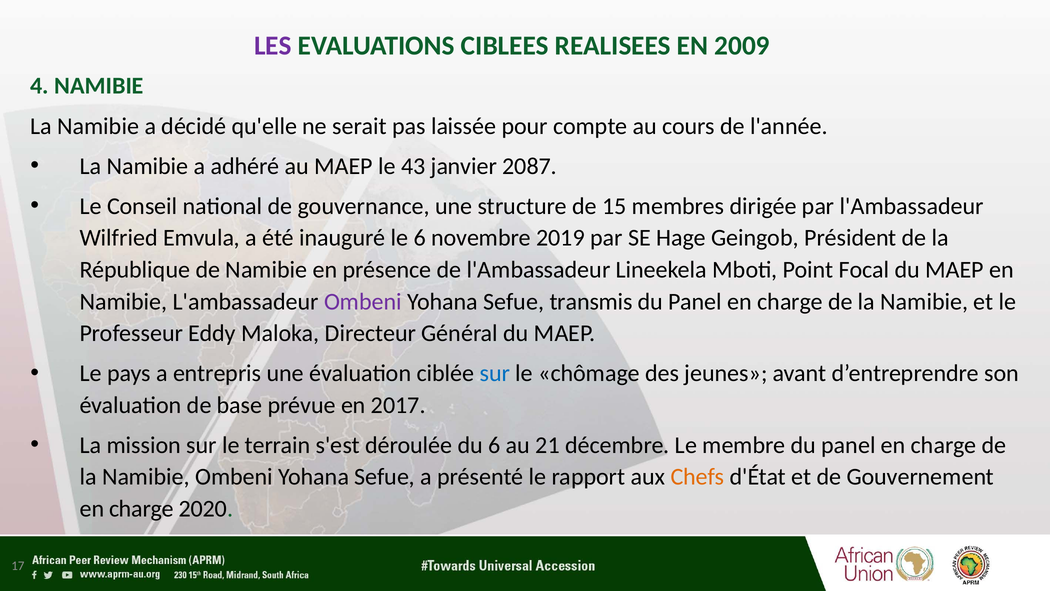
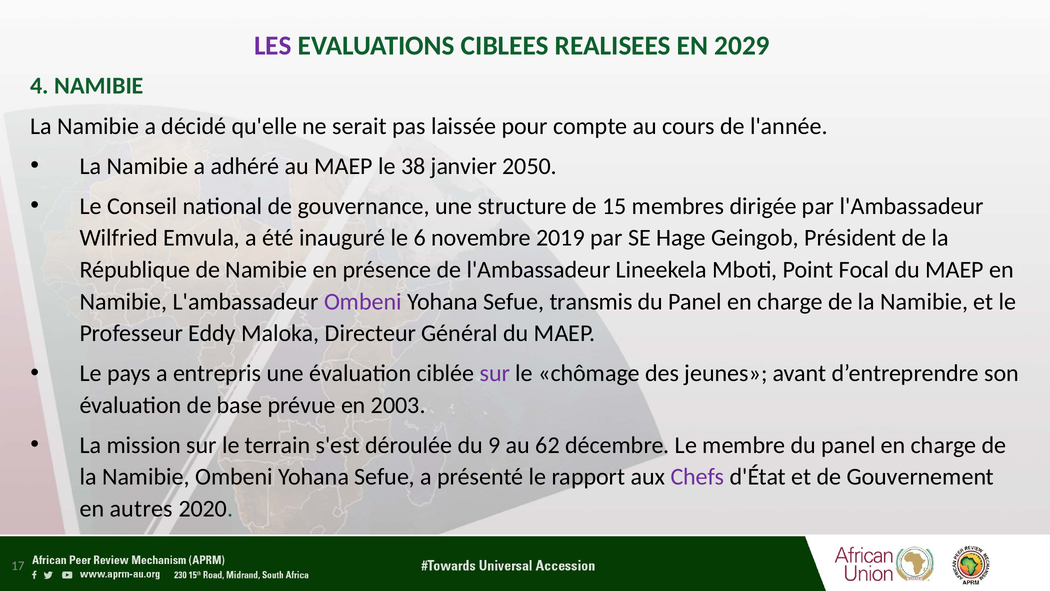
2009: 2009 -> 2029
43: 43 -> 38
2087: 2087 -> 2050
sur at (495, 373) colour: blue -> purple
2017: 2017 -> 2003
du 6: 6 -> 9
21: 21 -> 62
Chefs colour: orange -> purple
charge at (141, 508): charge -> autres
